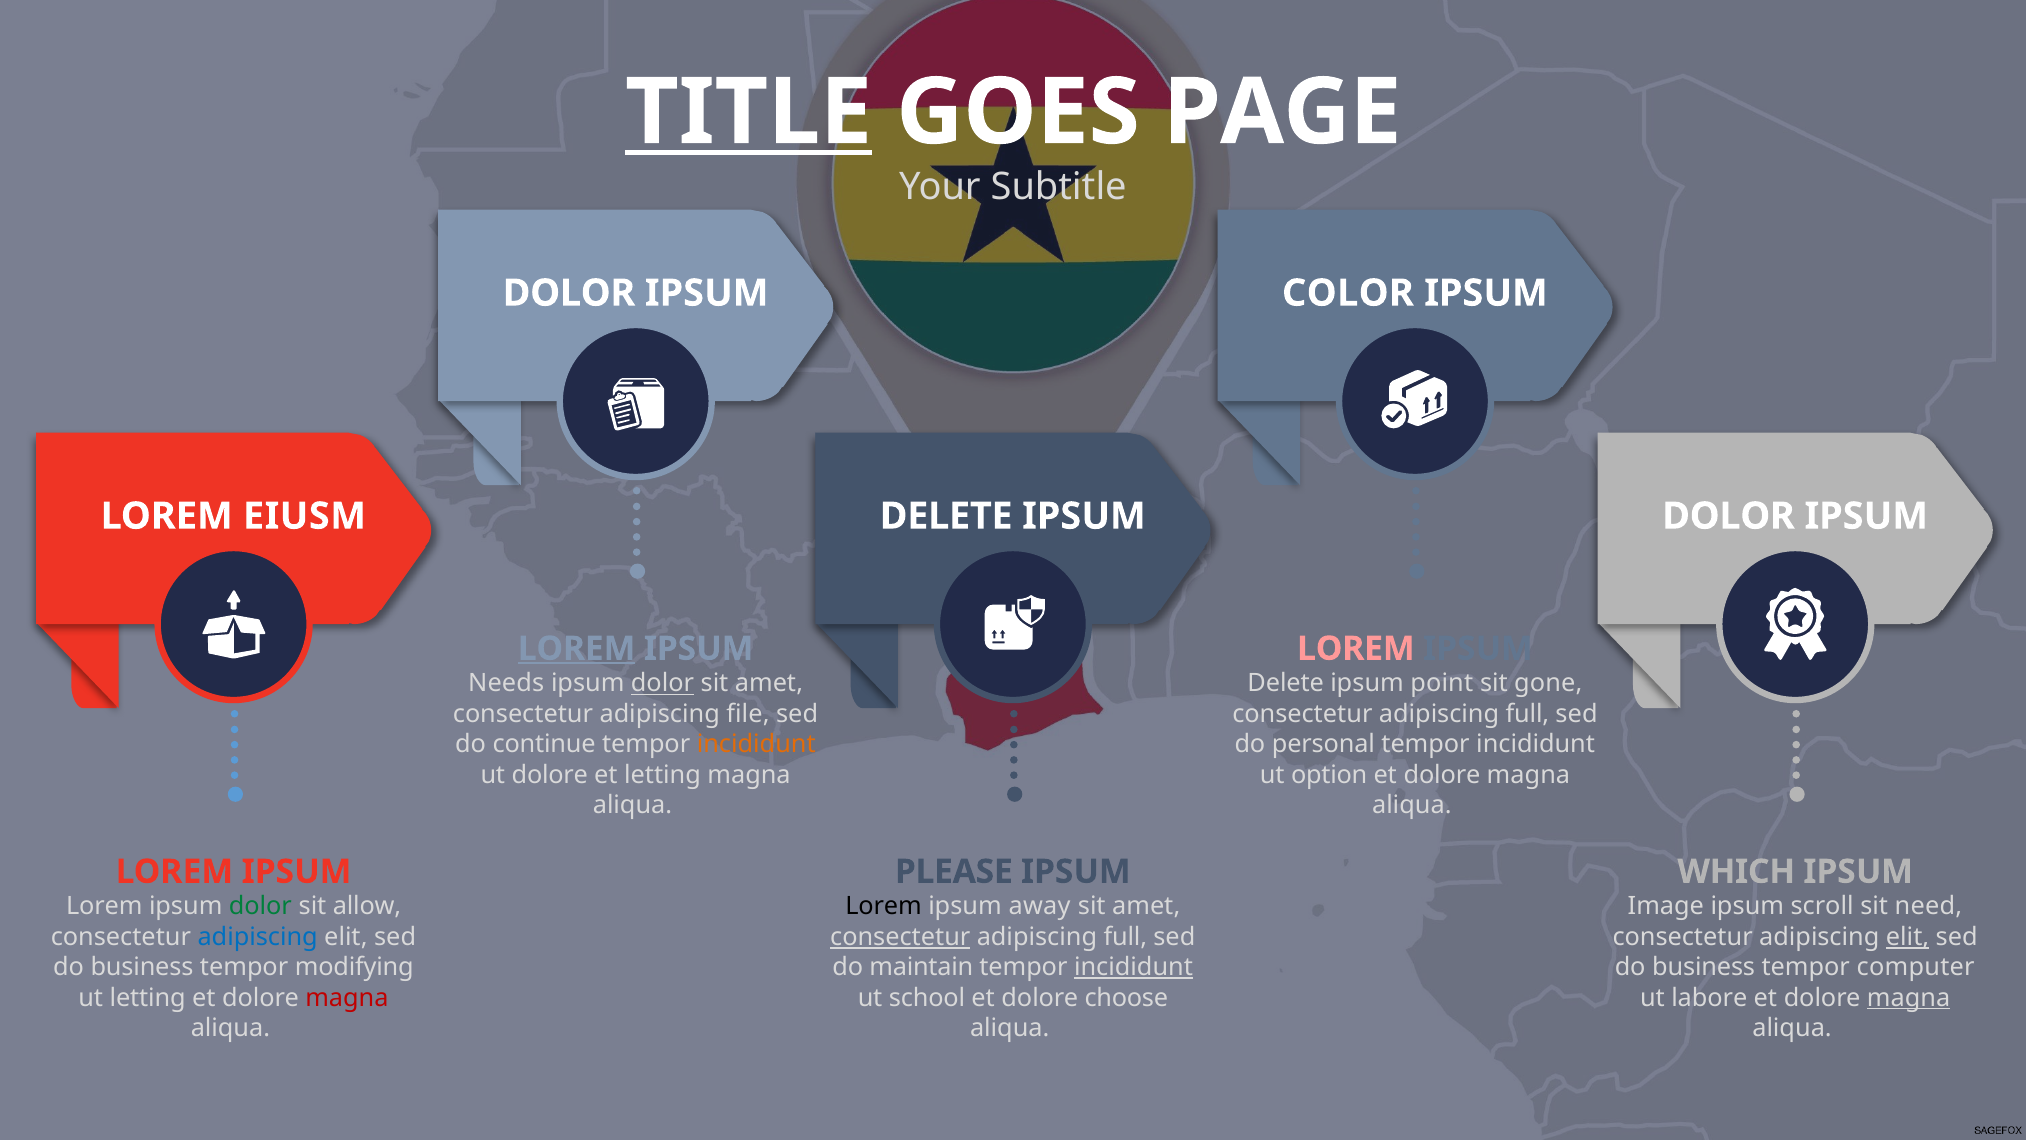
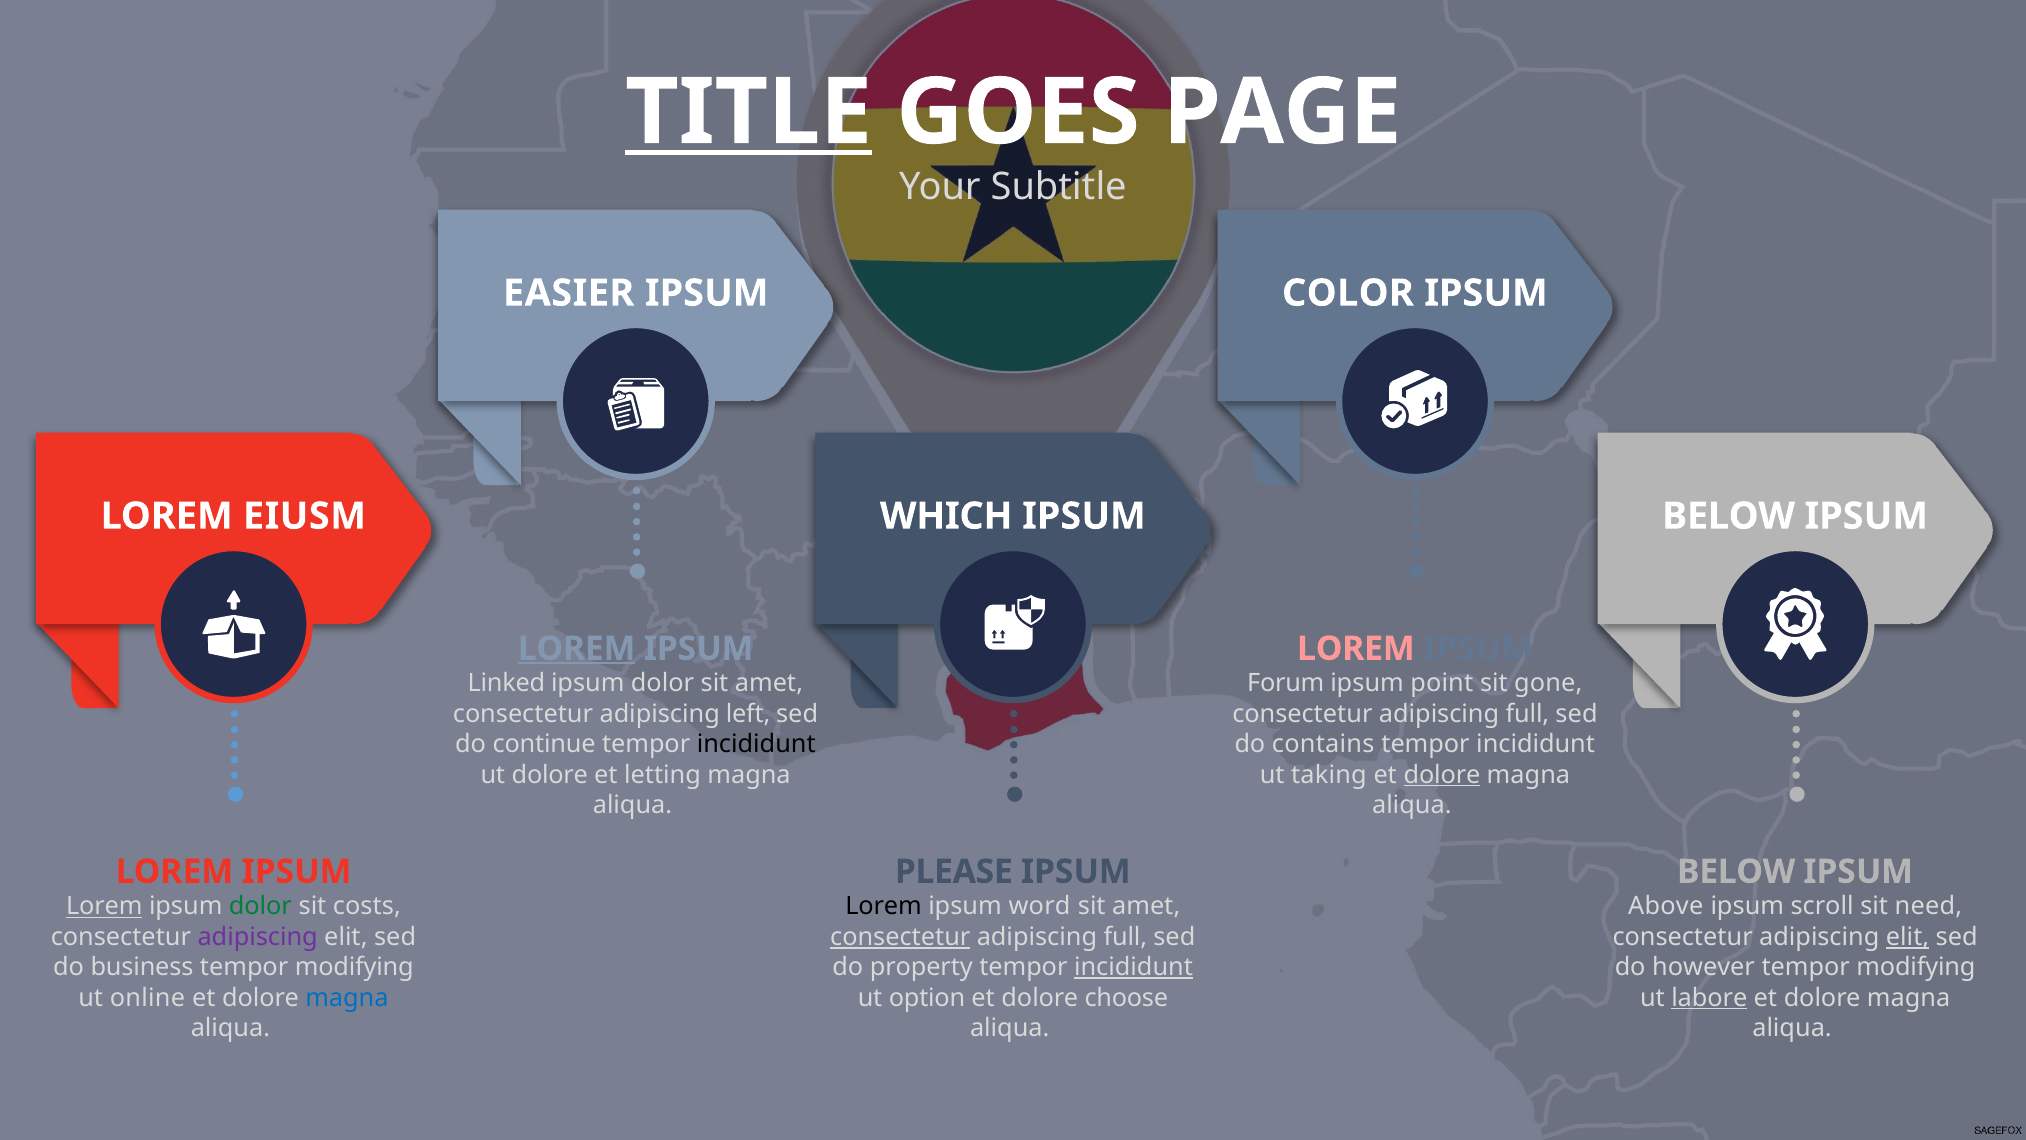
DOLOR at (569, 293): DOLOR -> EASIER
DELETE at (946, 516): DELETE -> WHICH
DOLOR at (1729, 516): DOLOR -> BELOW
Needs: Needs -> Linked
dolor at (662, 683) underline: present -> none
Delete at (1286, 683): Delete -> Forum
file: file -> left
incididunt at (756, 744) colour: orange -> black
personal: personal -> contains
option: option -> taking
dolore at (1442, 774) underline: none -> present
WHICH at (1736, 871): WHICH -> BELOW
Lorem at (104, 906) underline: none -> present
allow: allow -> costs
away: away -> word
Image: Image -> Above
adipiscing at (258, 937) colour: blue -> purple
maintain: maintain -> property
business at (1704, 967): business -> however
computer at (1916, 967): computer -> modifying
ut letting: letting -> online
magna at (347, 997) colour: red -> blue
school: school -> option
labore underline: none -> present
magna at (1909, 997) underline: present -> none
